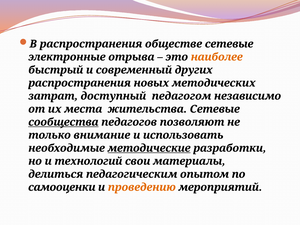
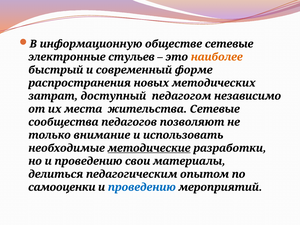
В распространения: распространения -> информационную
отрыва: отрыва -> стульев
других: других -> форме
сообщества underline: present -> none
но и технологий: технологий -> проведению
проведению at (142, 187) colour: orange -> blue
